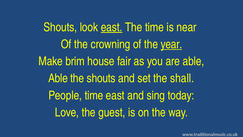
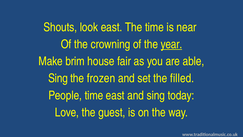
east at (112, 27) underline: present -> none
Able at (58, 78): Able -> Sing
the shouts: shouts -> frozen
shall: shall -> filled
